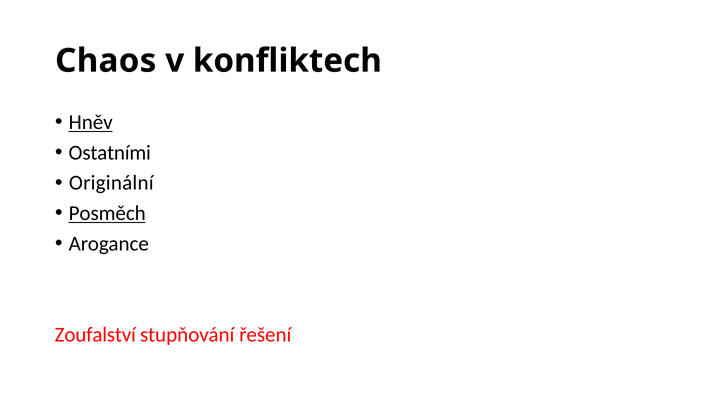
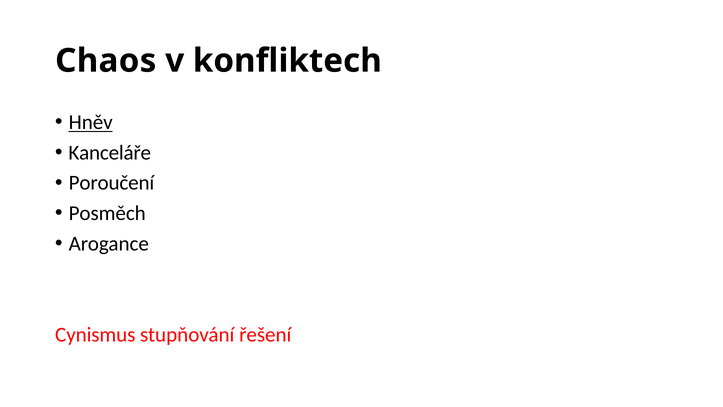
Ostatními: Ostatními -> Kanceláře
Originální: Originální -> Poroučení
Posměch underline: present -> none
Zoufalství: Zoufalství -> Cynismus
